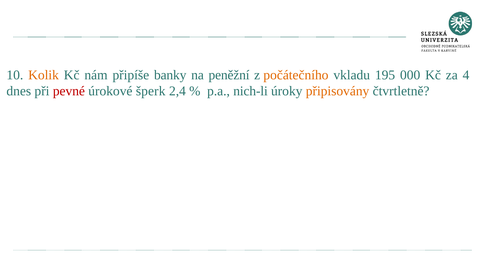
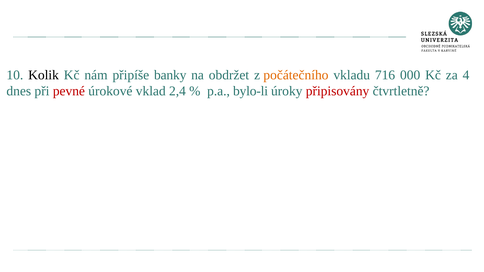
Kolik colour: orange -> black
peněžní: peněžní -> obdržet
195: 195 -> 716
šperk: šperk -> vklad
nich-li: nich-li -> bylo-li
připisovány colour: orange -> red
